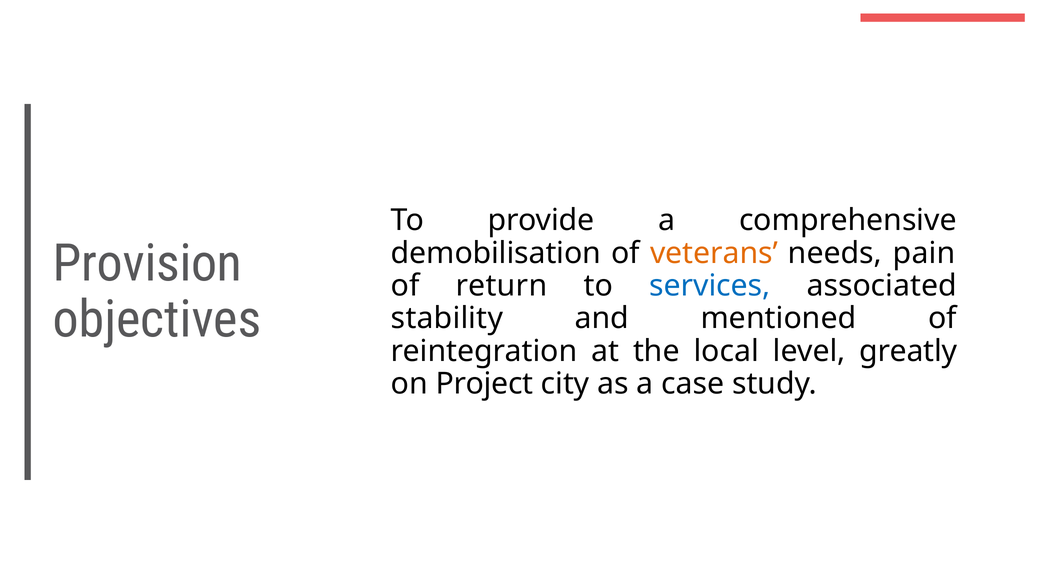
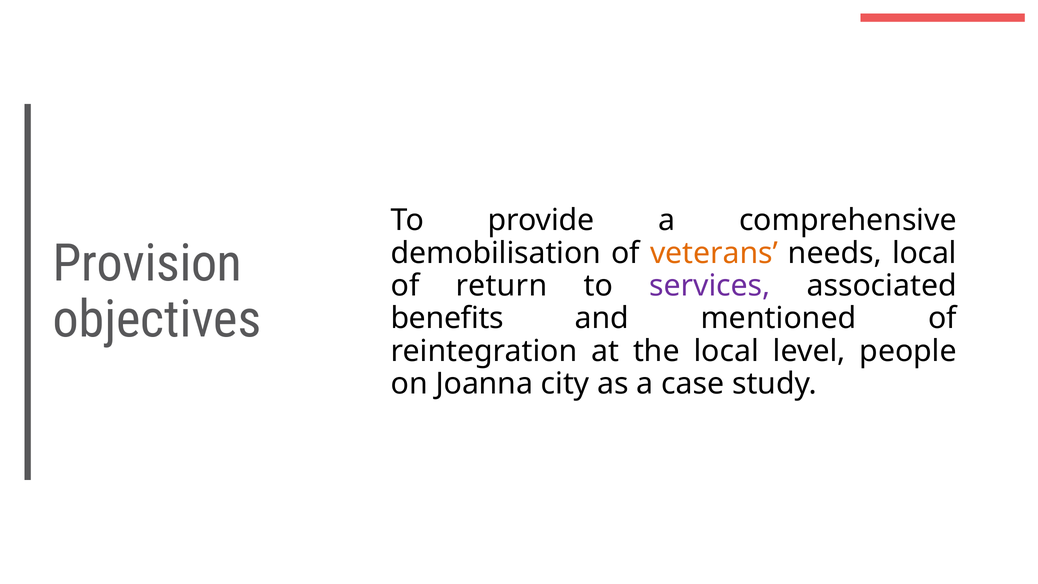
needs pain: pain -> local
services colour: blue -> purple
stability: stability -> benefits
greatly: greatly -> people
Project: Project -> Joanna
